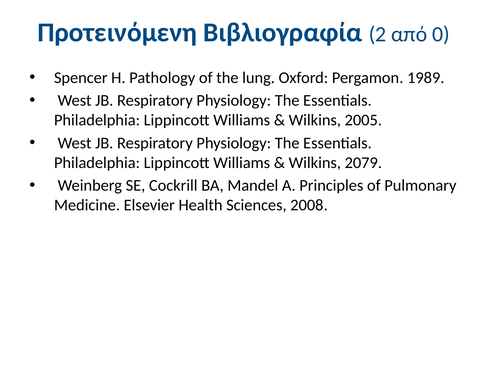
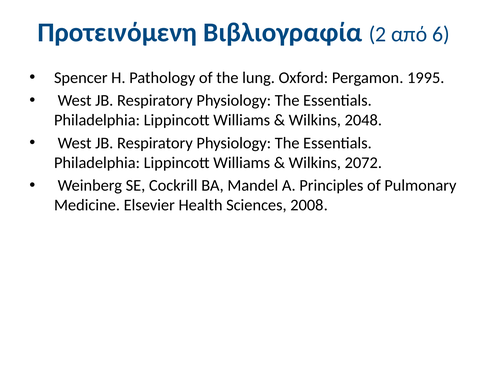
0: 0 -> 6
1989: 1989 -> 1995
2005: 2005 -> 2048
2079: 2079 -> 2072
